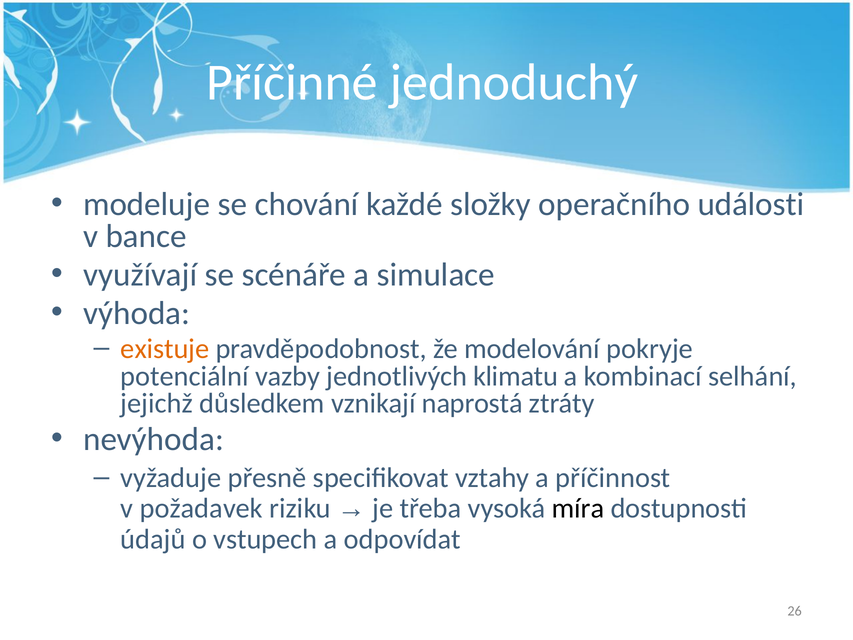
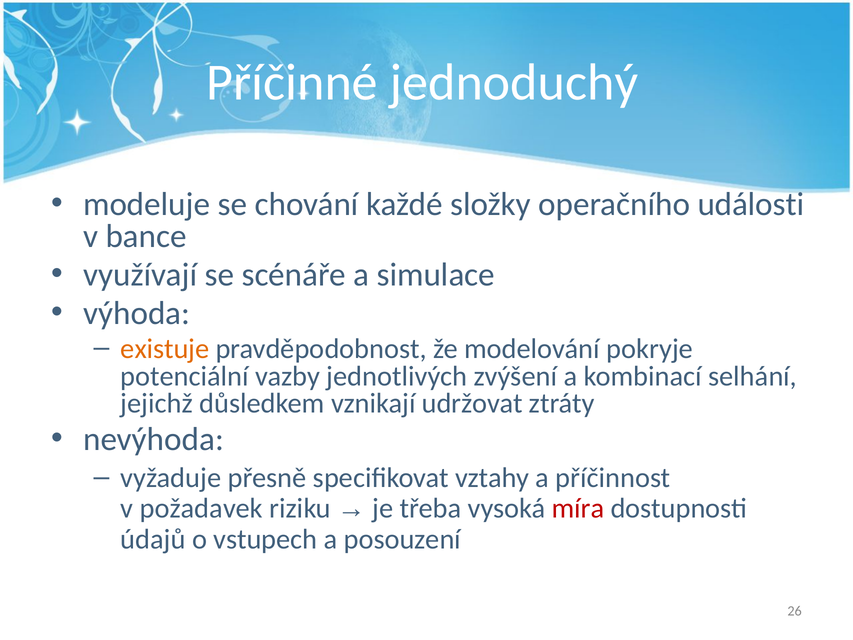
klimatu: klimatu -> zvýšení
naprostá: naprostá -> udržovat
míra colour: black -> red
odpovídat: odpovídat -> posouzení
